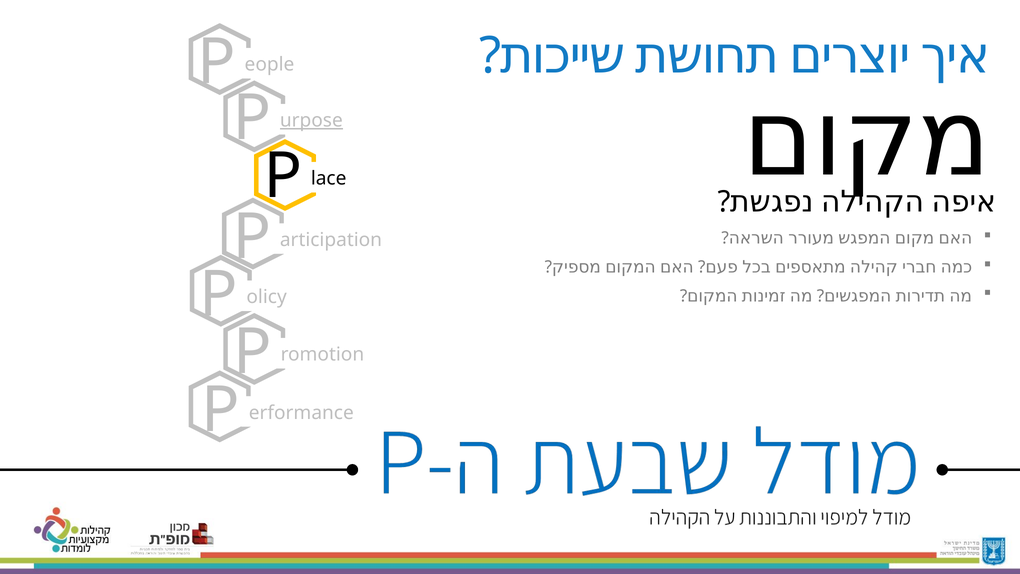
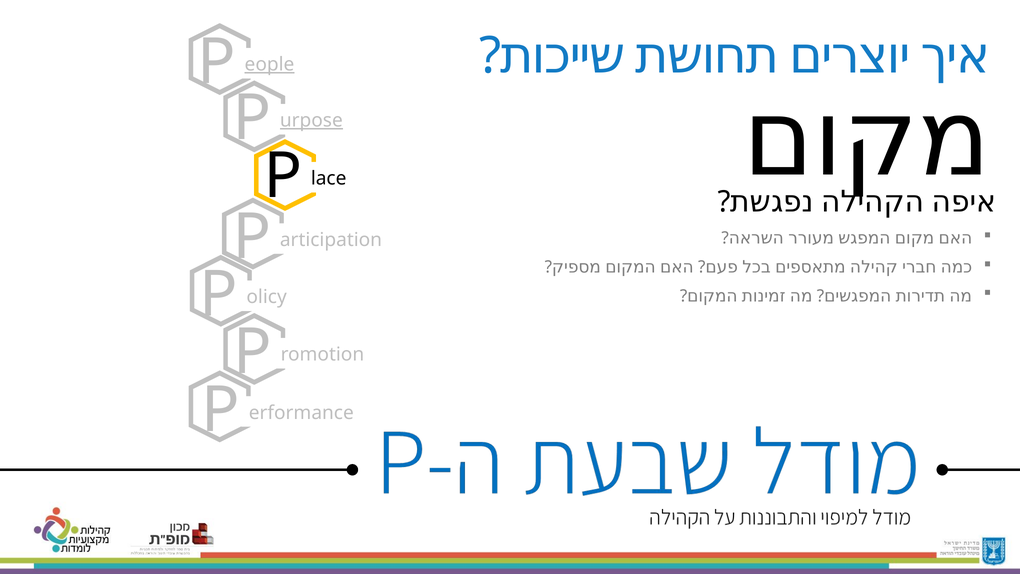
eople underline: none -> present
